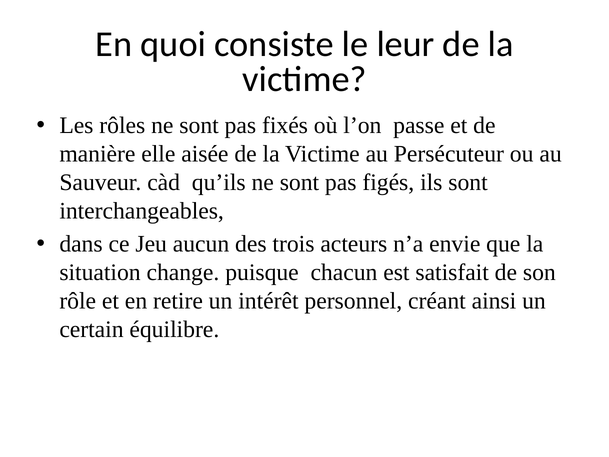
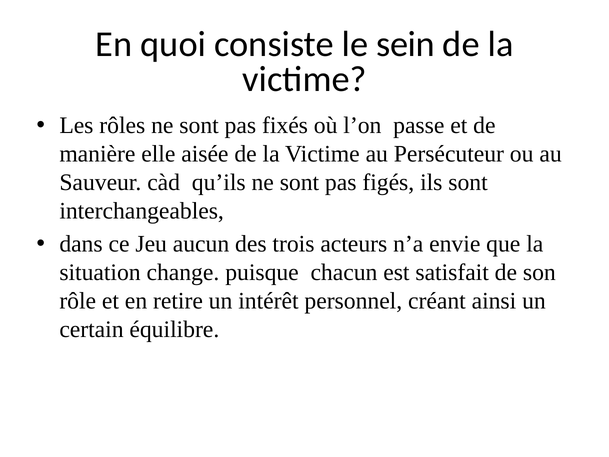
leur: leur -> sein
